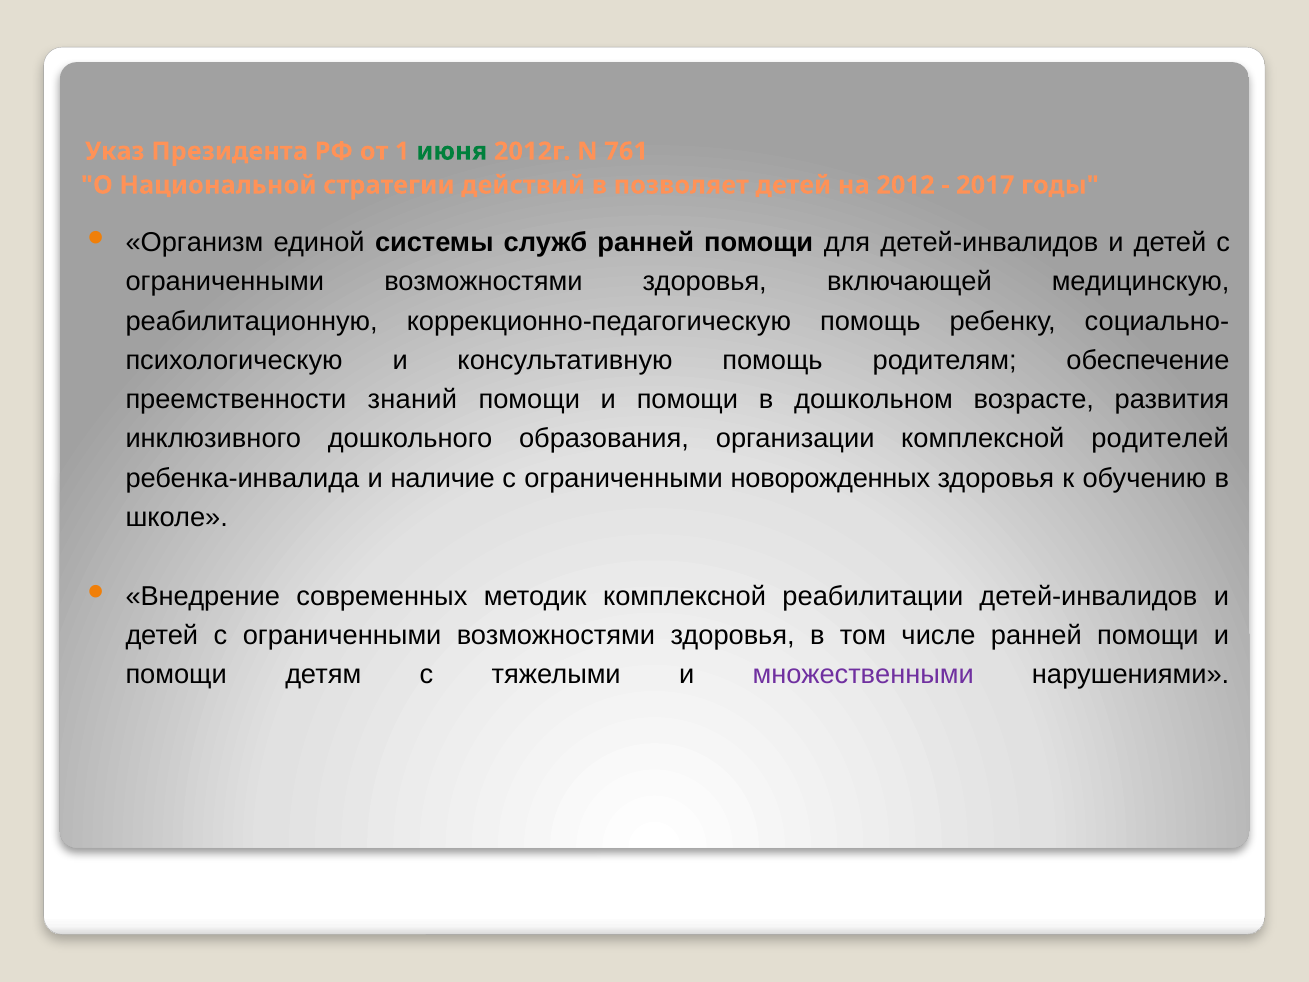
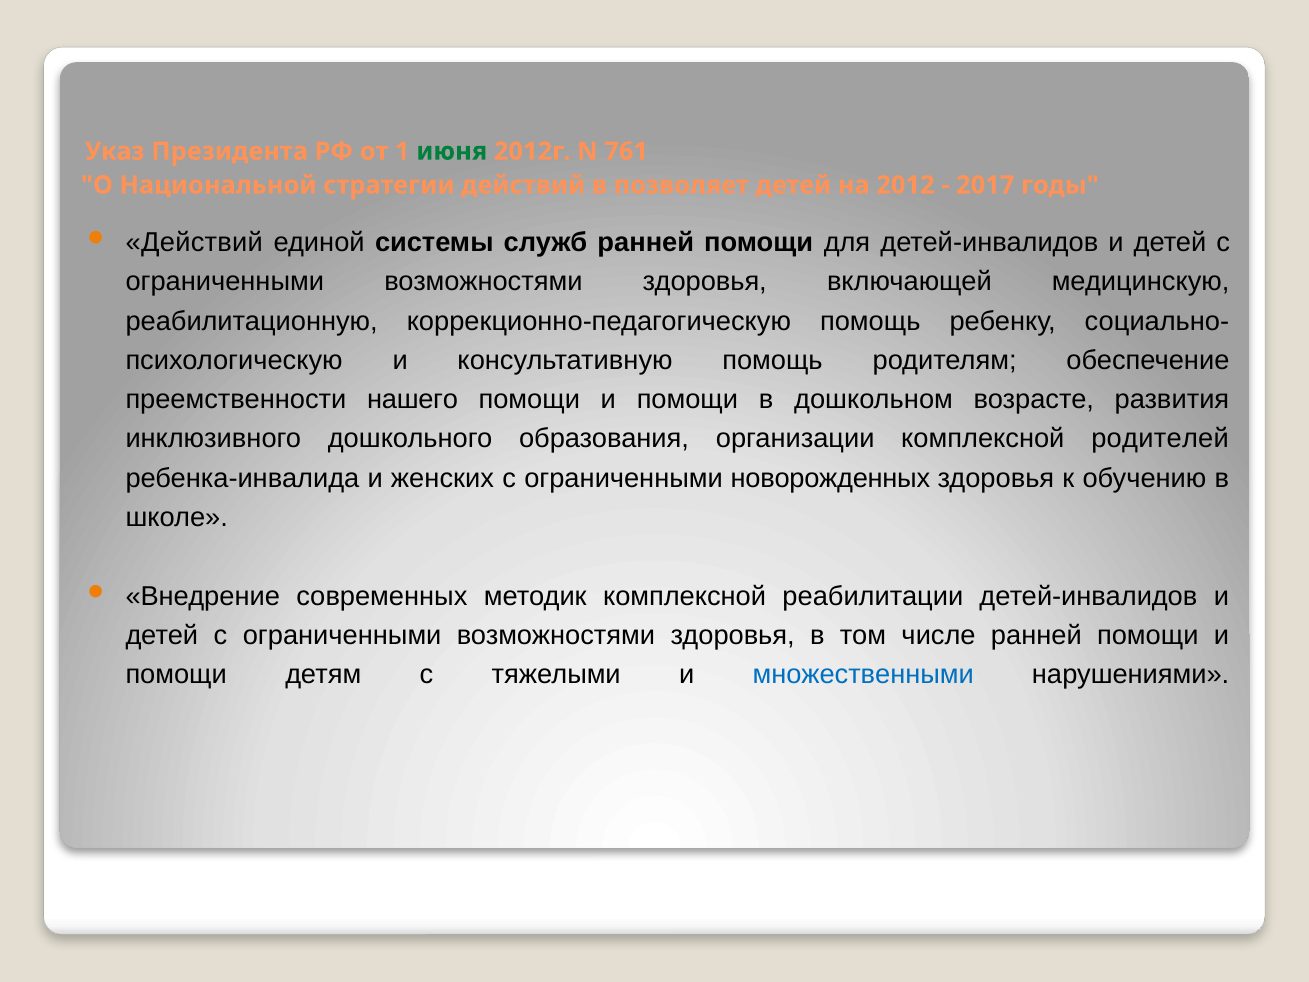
Организм at (194, 242): Организм -> Действий
знаний: знаний -> нашего
наличие: наличие -> женских
множественными colour: purple -> blue
